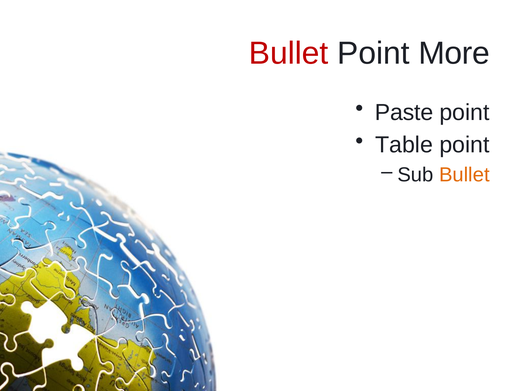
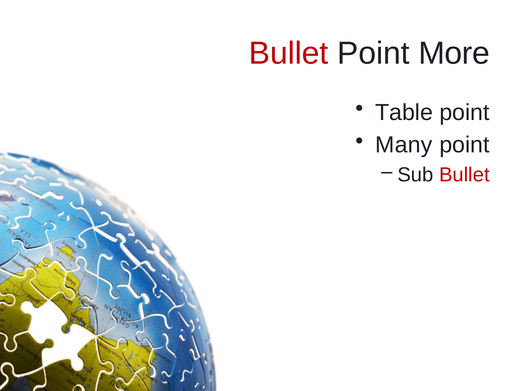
Paste: Paste -> Table
Table: Table -> Many
Bullet at (464, 175) colour: orange -> red
